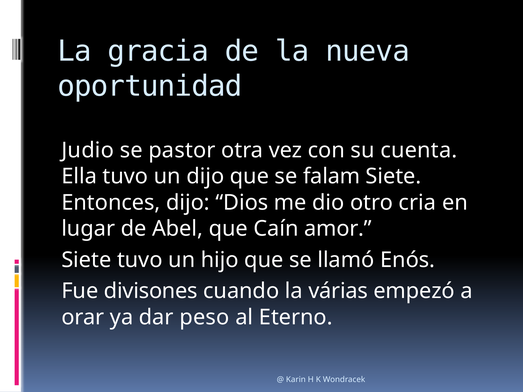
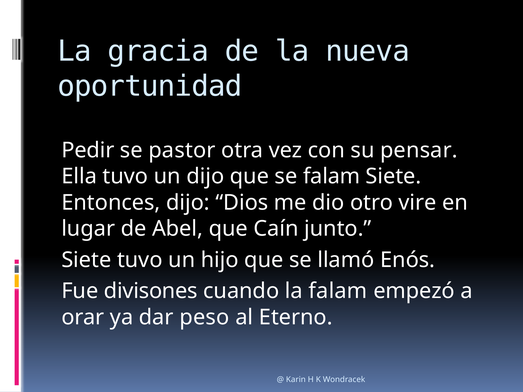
Judio: Judio -> Pedir
cuenta: cuenta -> pensar
cria: cria -> vire
amor: amor -> junto
la várias: várias -> falam
